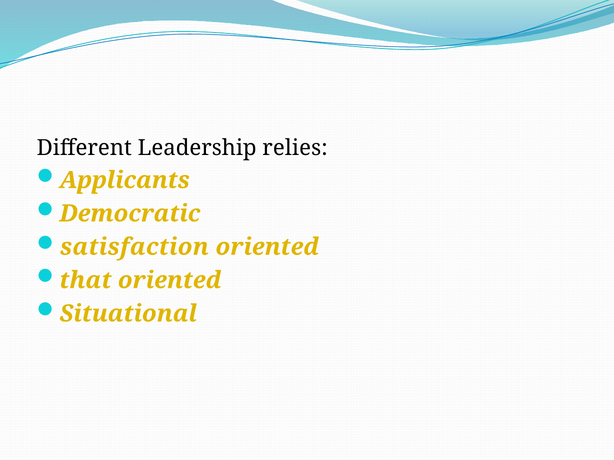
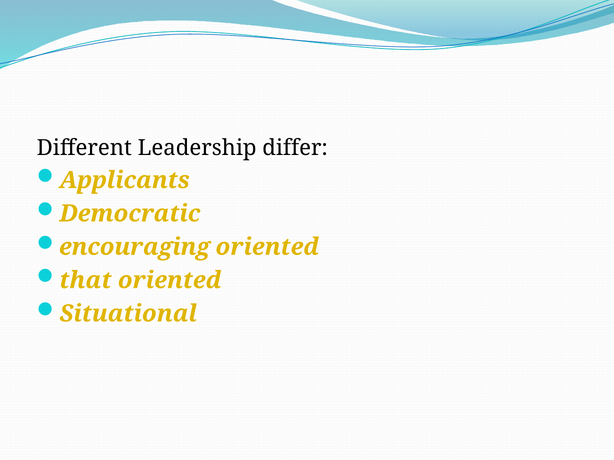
relies: relies -> differ
satisfaction: satisfaction -> encouraging
